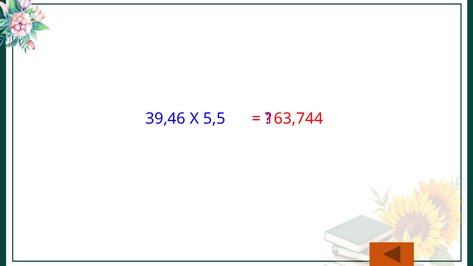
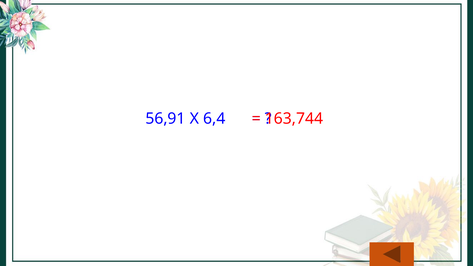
39,46: 39,46 -> 56,91
5,5: 5,5 -> 6,4
